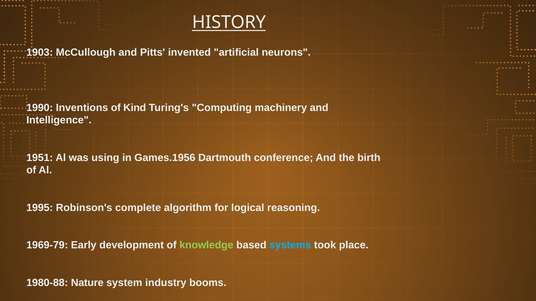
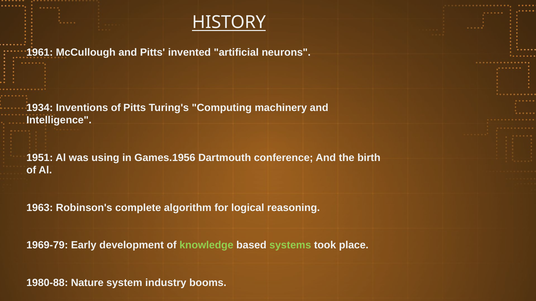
1903: 1903 -> 1961
1990: 1990 -> 1934
of Kind: Kind -> Pitts
1995: 1995 -> 1963
systems colour: light blue -> light green
